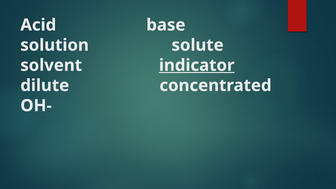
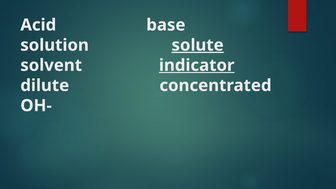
solute underline: none -> present
